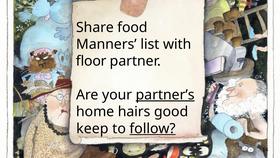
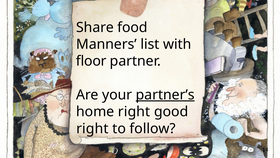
home hairs: hairs -> right
keep at (92, 128): keep -> right
follow underline: present -> none
